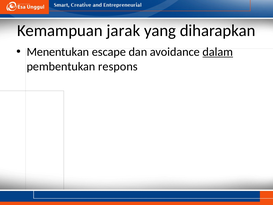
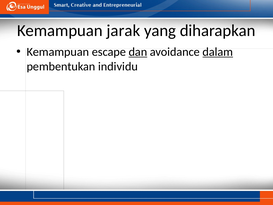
Menentukan at (58, 52): Menentukan -> Kemampuan
dan underline: none -> present
respons: respons -> individu
